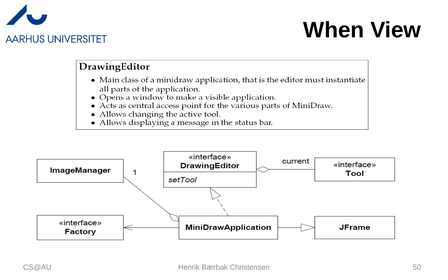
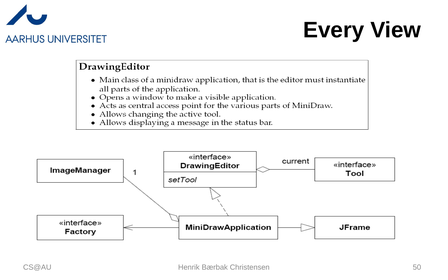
When: When -> Every
